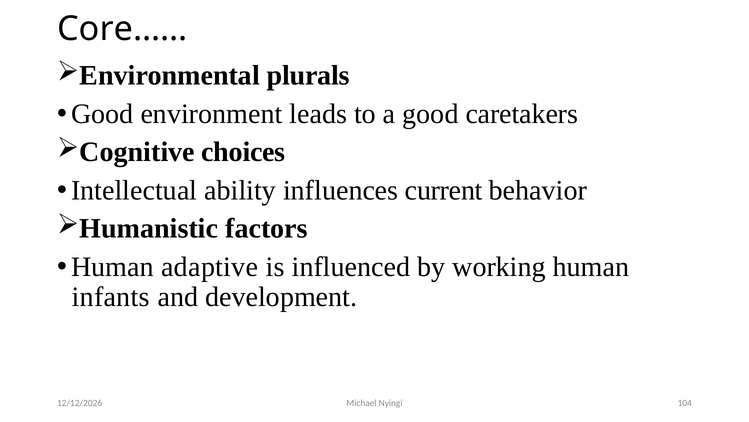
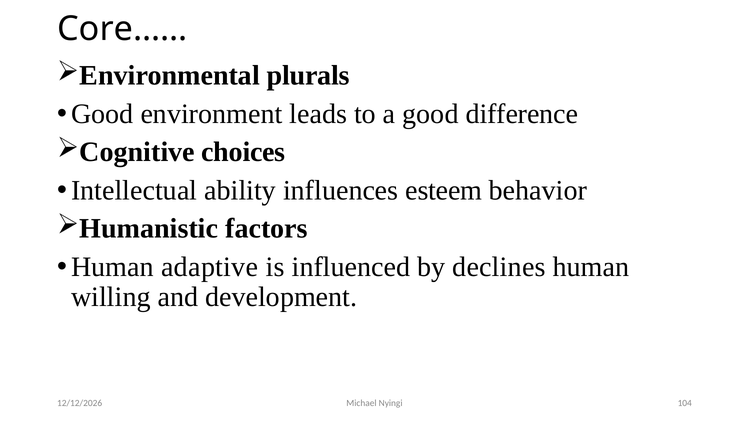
caretakers: caretakers -> difference
current: current -> esteem
working: working -> declines
infants: infants -> willing
